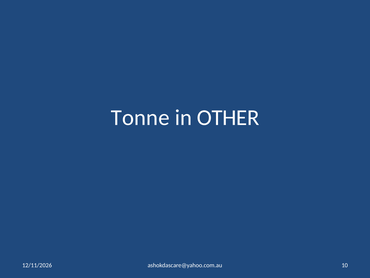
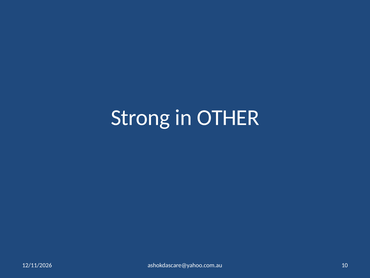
Tonne: Tonne -> Strong
